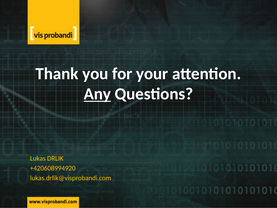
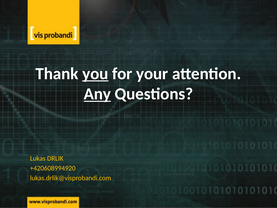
you underline: none -> present
